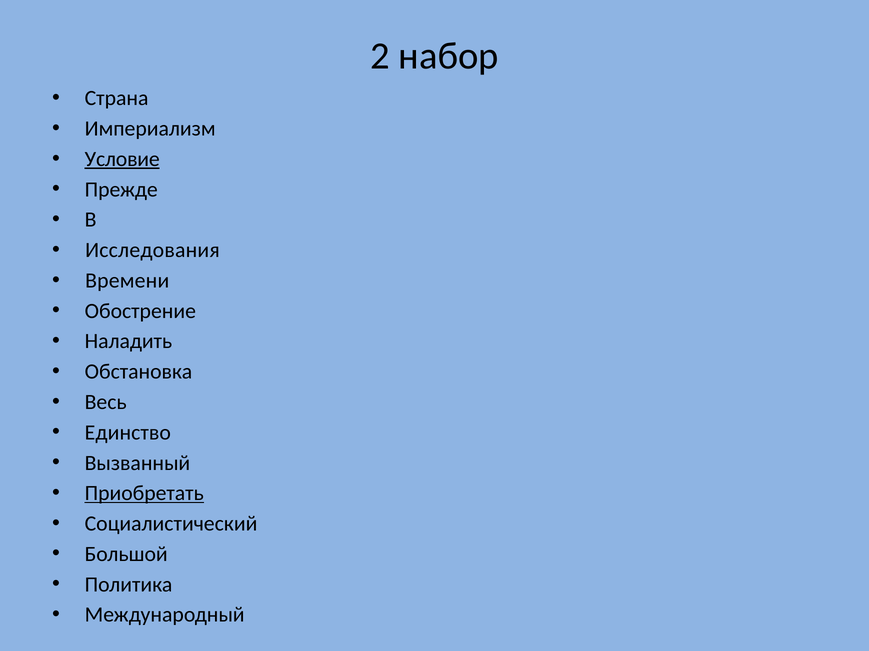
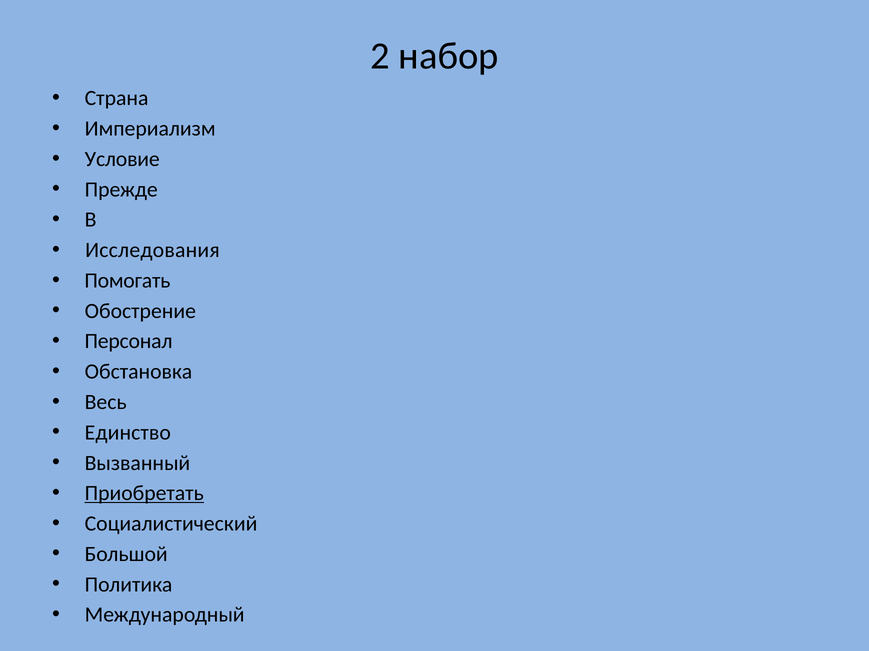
Условие underline: present -> none
Времени: Времени -> Помогать
Наладить: Наладить -> Персонал
